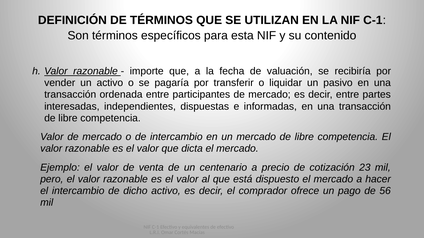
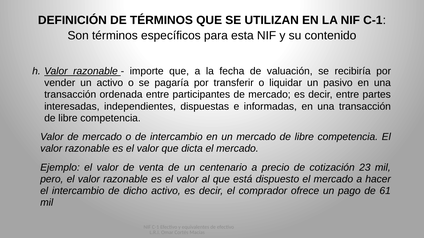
56: 56 -> 61
